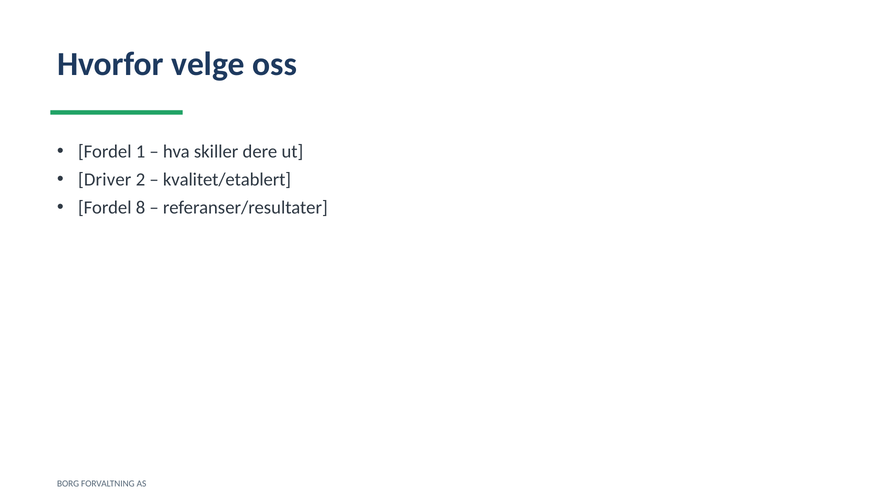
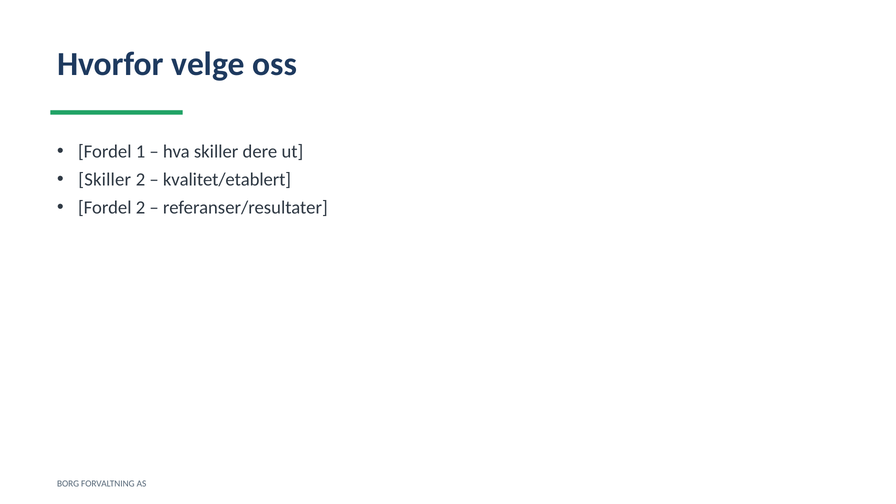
Driver at (105, 180): Driver -> Skiller
Fordel 8: 8 -> 2
